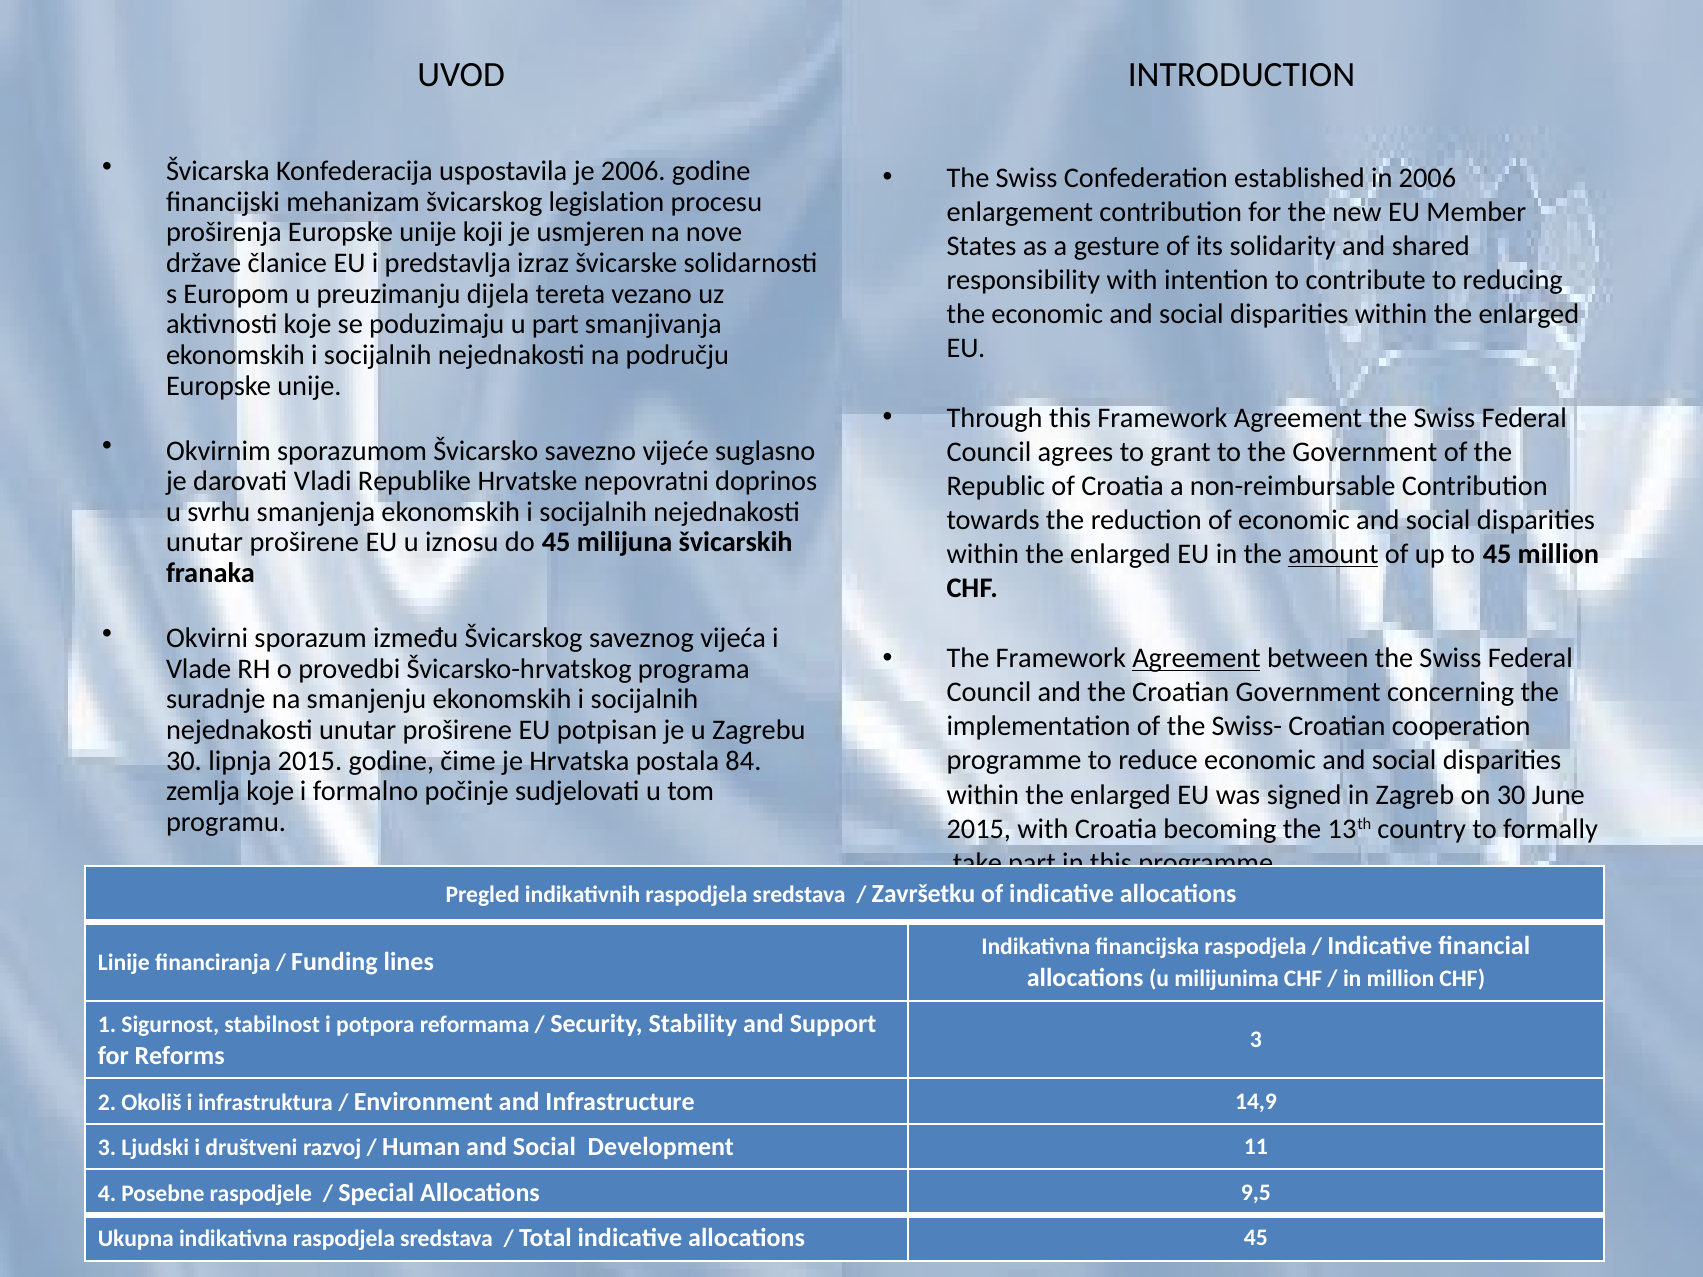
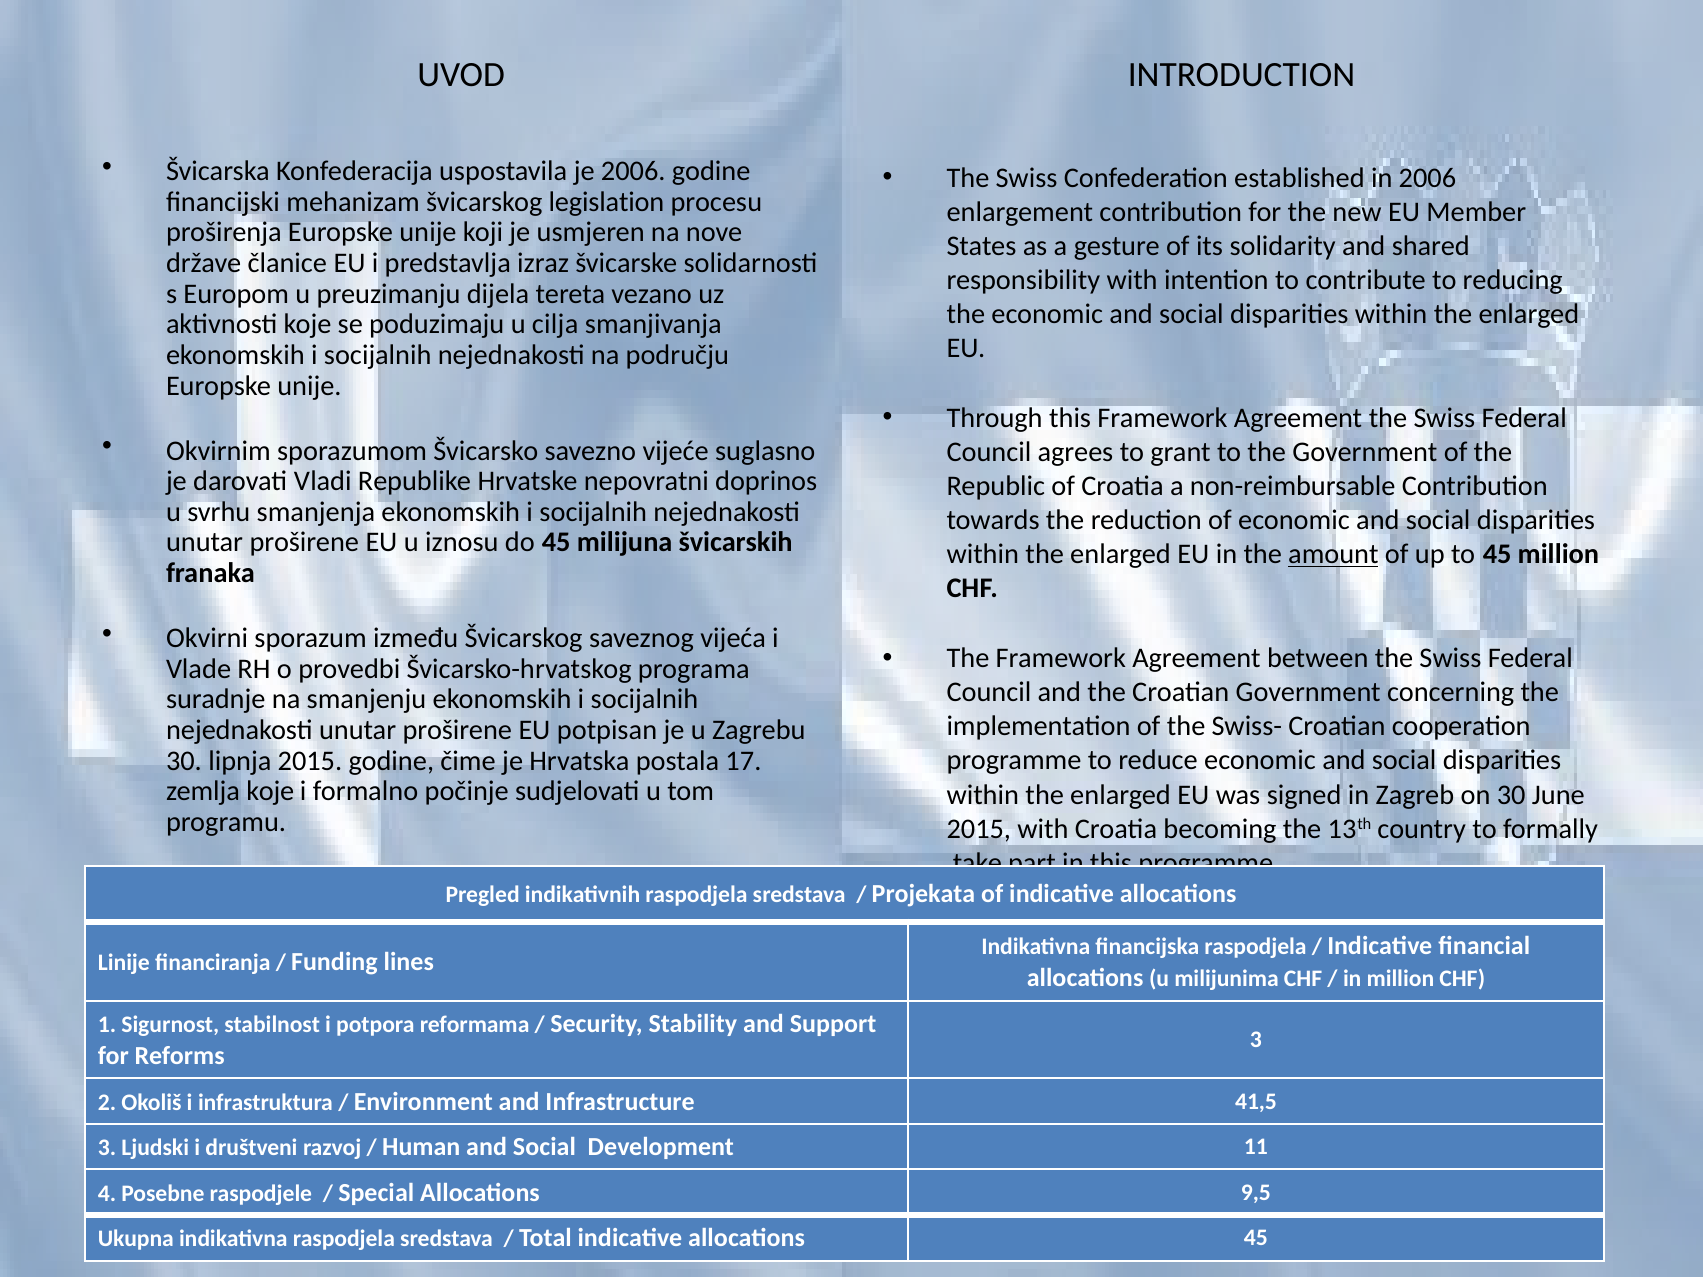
u part: part -> cilja
Agreement at (1196, 659) underline: present -> none
84: 84 -> 17
Završetku: Završetku -> Projekata
14,9: 14,9 -> 41,5
